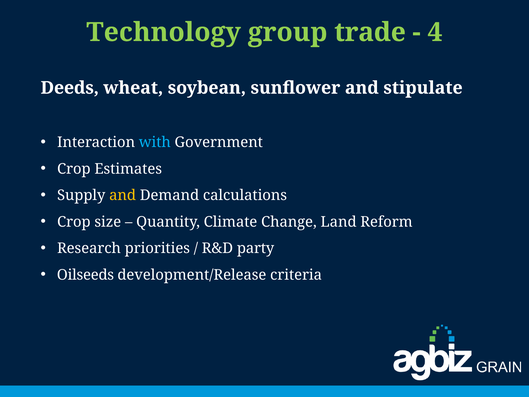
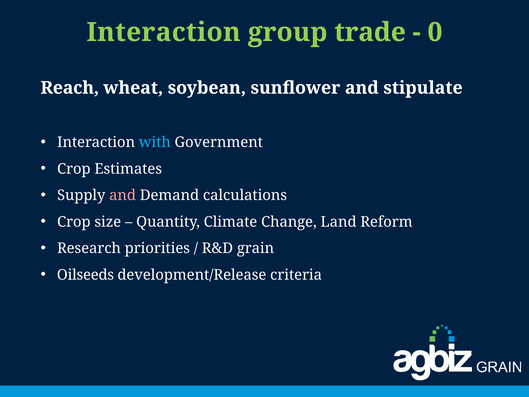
Technology at (164, 32): Technology -> Interaction
4: 4 -> 0
Deeds: Deeds -> Reach
and at (123, 195) colour: yellow -> pink
party: party -> grain
